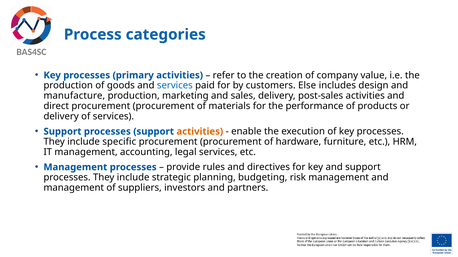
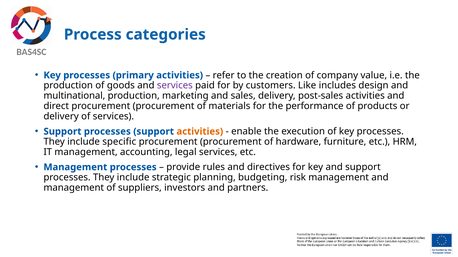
services at (175, 86) colour: blue -> purple
Else: Else -> Like
manufacture: manufacture -> multinational
